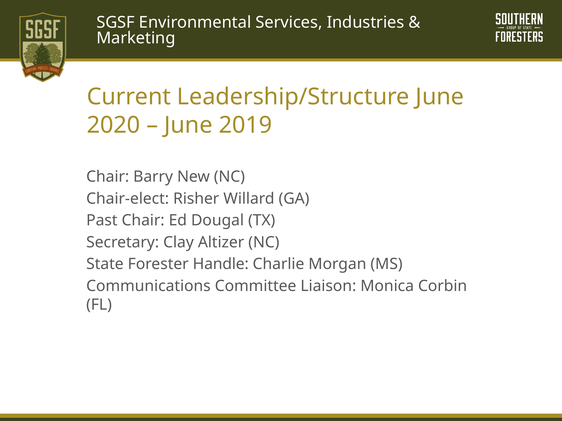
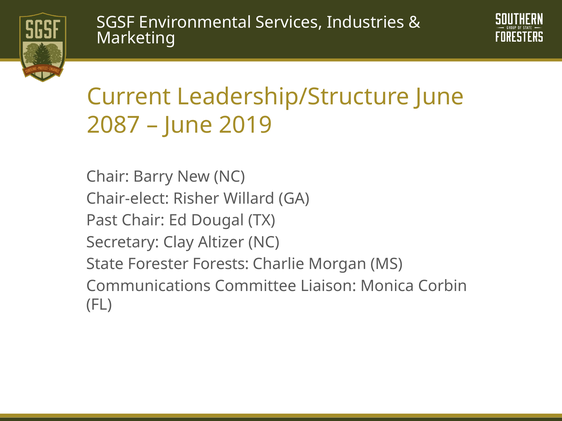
2020: 2020 -> 2087
Handle: Handle -> Forests
